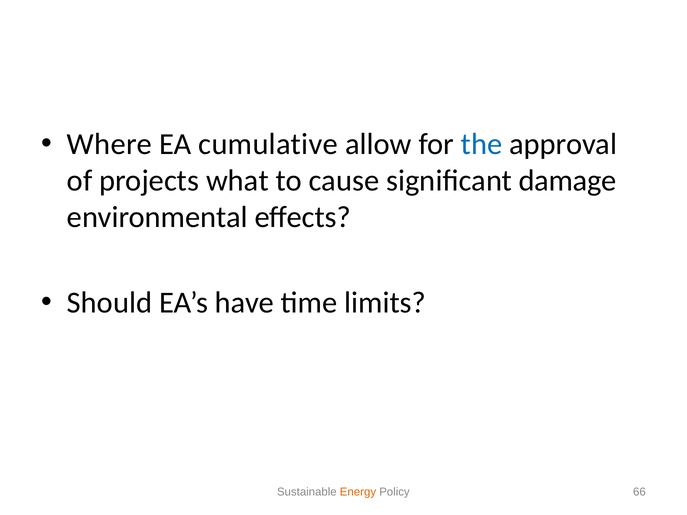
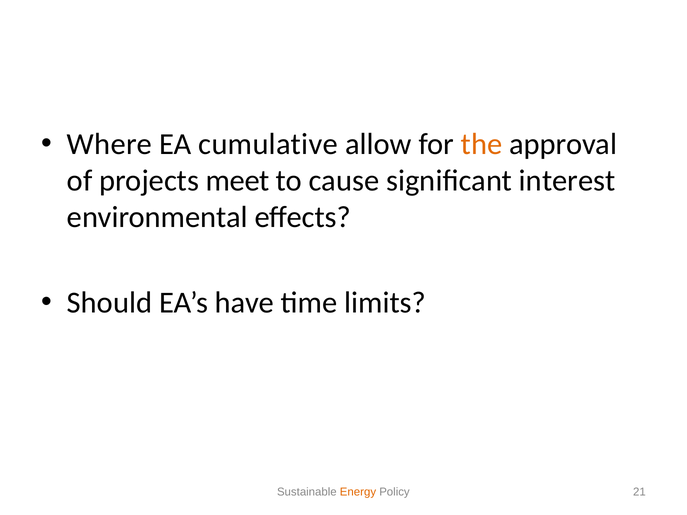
the colour: blue -> orange
what: what -> meet
damage: damage -> interest
66: 66 -> 21
